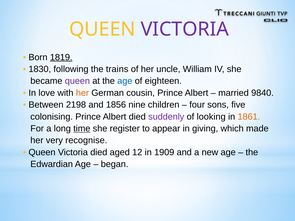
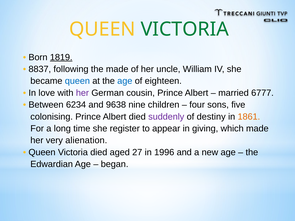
VICTORIA at (185, 29) colour: purple -> green
1830: 1830 -> 8837
the trains: trains -> made
queen at (77, 81) colour: purple -> blue
her at (82, 93) colour: orange -> purple
9840: 9840 -> 6777
2198: 2198 -> 6234
1856: 1856 -> 9638
looking: looking -> destiny
time underline: present -> none
recognise: recognise -> alienation
12: 12 -> 27
1909: 1909 -> 1996
